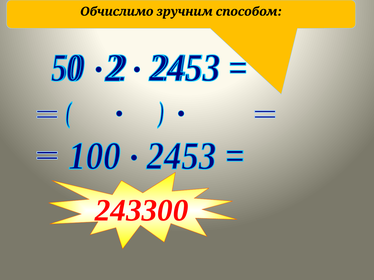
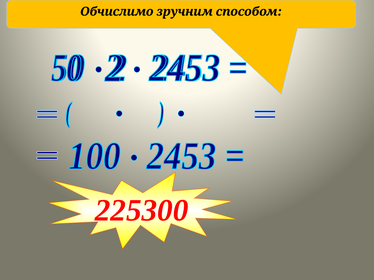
243300: 243300 -> 225300
